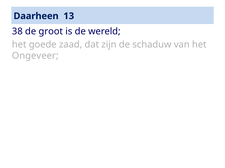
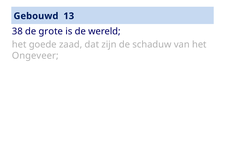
Daarheen: Daarheen -> Gebouwd
groot: groot -> grote
